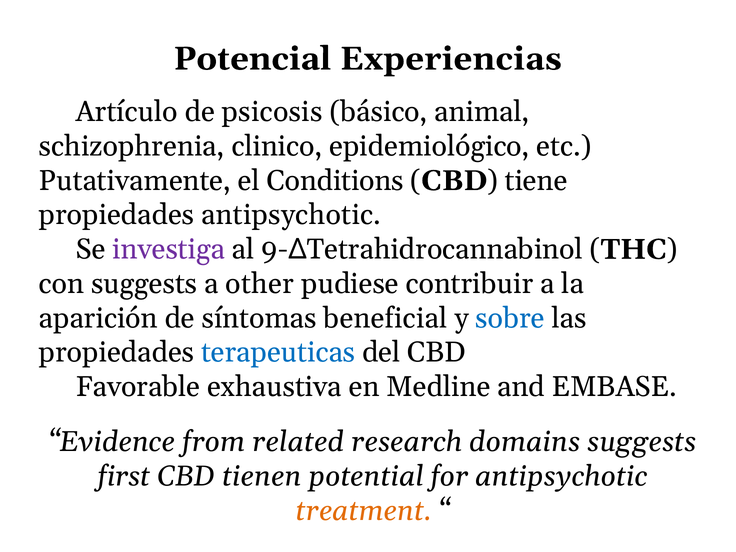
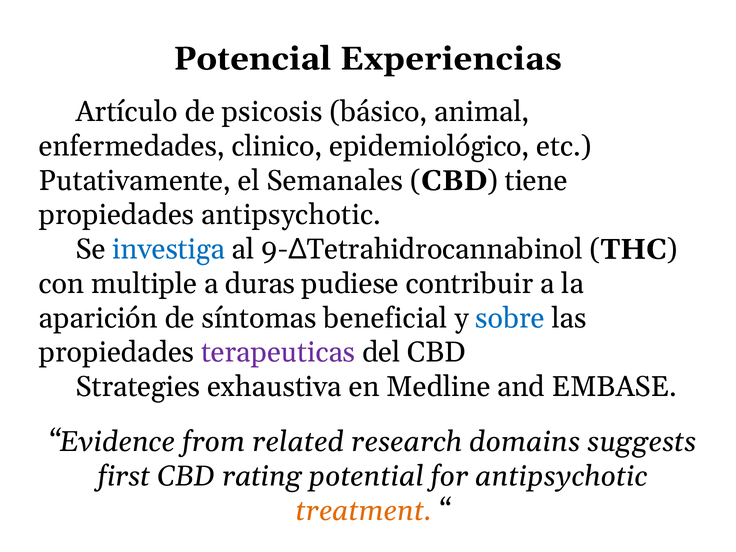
schizophrenia: schizophrenia -> enfermedades
Conditions: Conditions -> Semanales
investiga colour: purple -> blue
con suggests: suggests -> multiple
other: other -> duras
terapeuticas colour: blue -> purple
Favorable: Favorable -> Strategies
tienen: tienen -> rating
